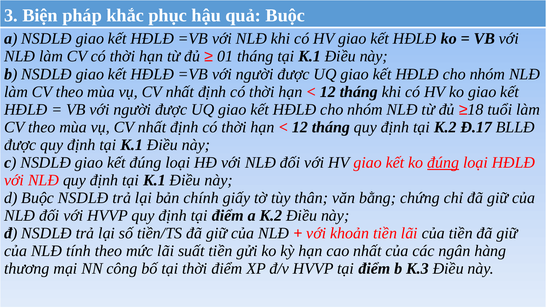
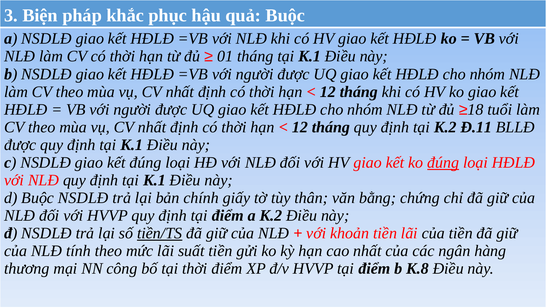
Đ.17: Đ.17 -> Đ.11
tiền/TS underline: none -> present
K.3: K.3 -> K.8
